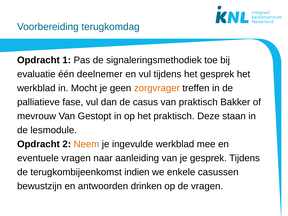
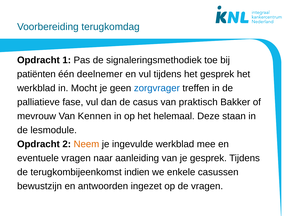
evaluatie: evaluatie -> patiënten
zorgvrager colour: orange -> blue
Gestopt: Gestopt -> Kennen
het praktisch: praktisch -> helemaal
drinken: drinken -> ingezet
